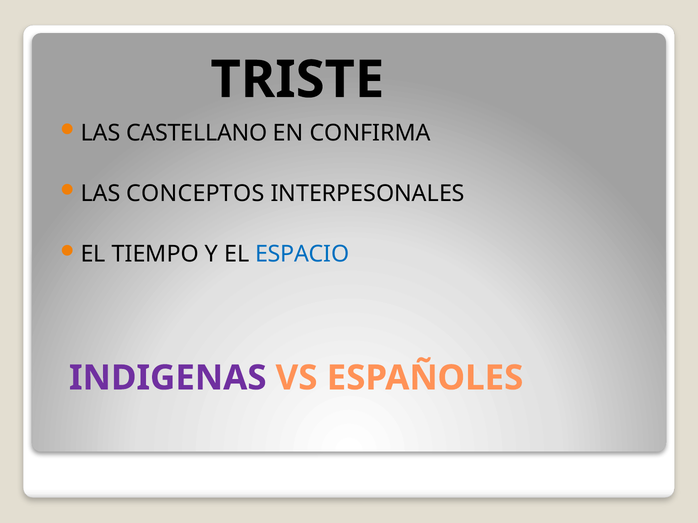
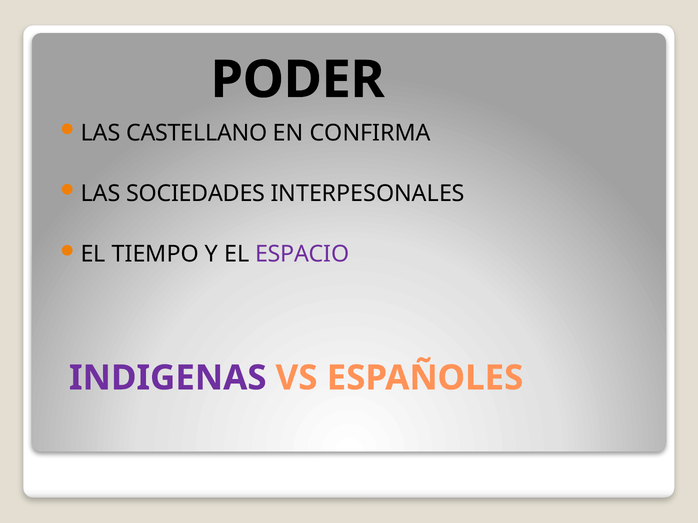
TRISTE: TRISTE -> PODER
CONCEPTOS: CONCEPTOS -> SOCIEDADES
ESPACIO colour: blue -> purple
